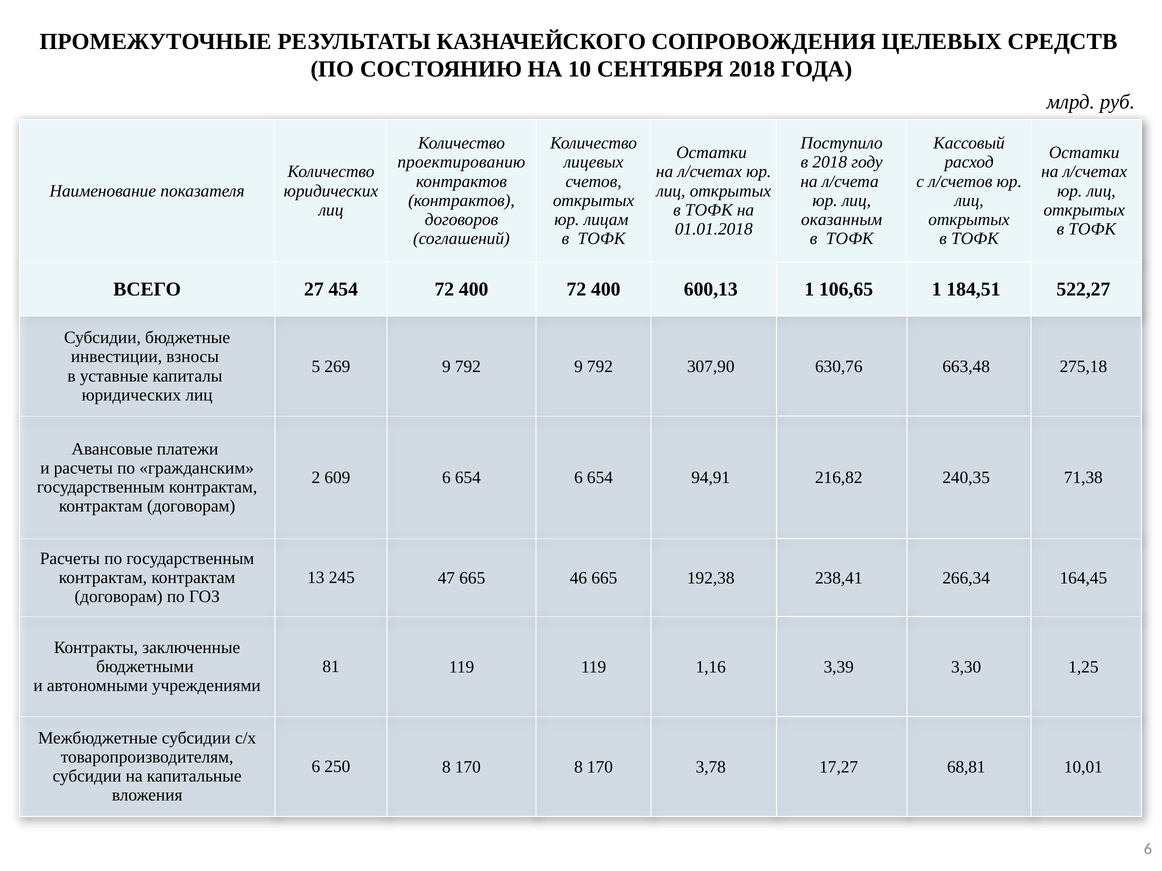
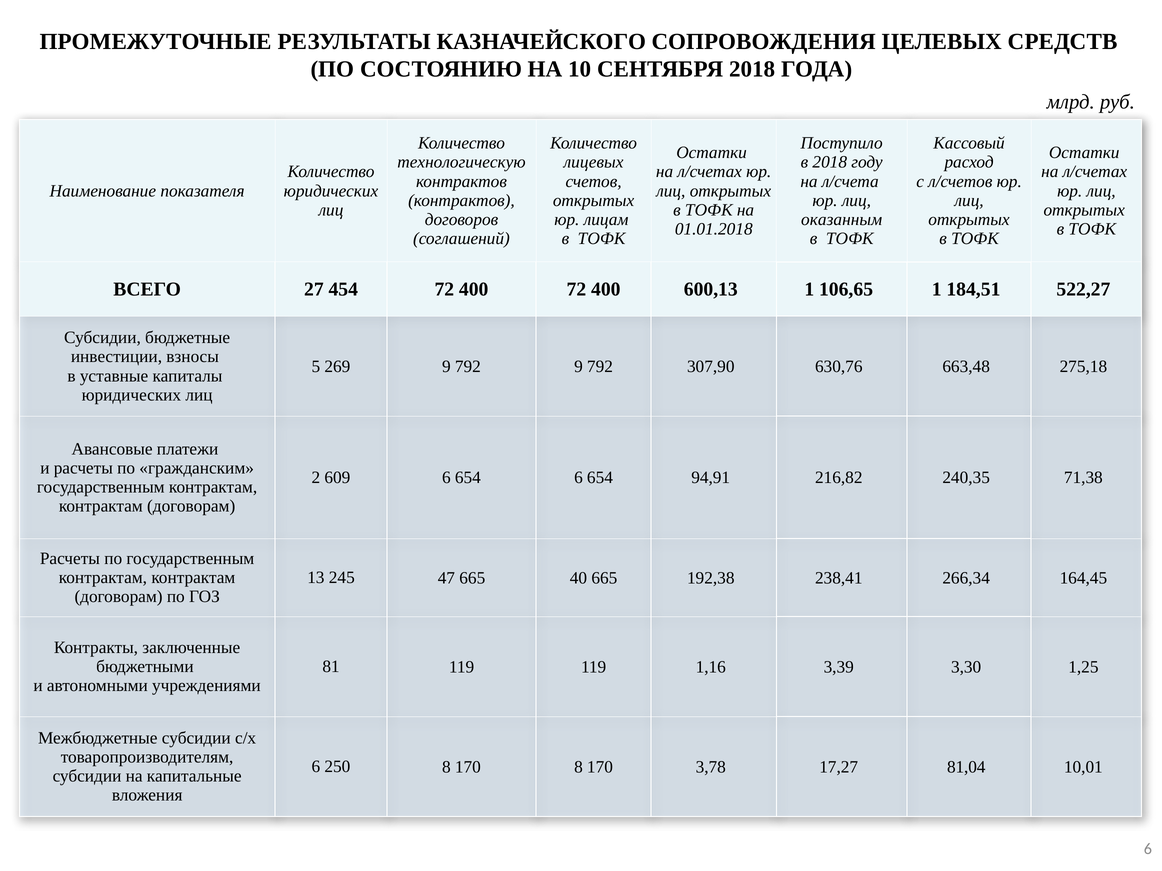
проектированию: проектированию -> технологическую
46: 46 -> 40
68,81: 68,81 -> 81,04
